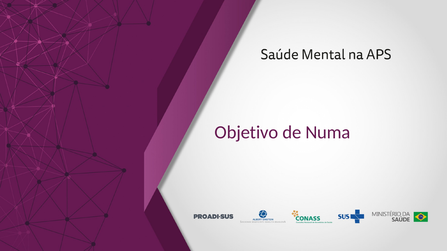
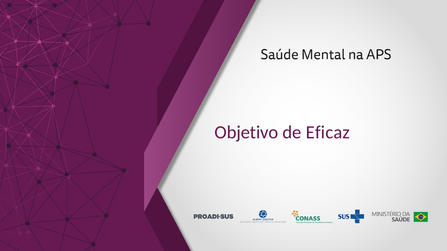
Numa: Numa -> Eficaz
